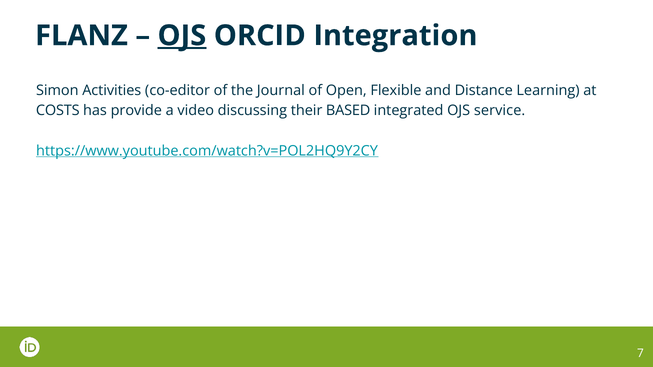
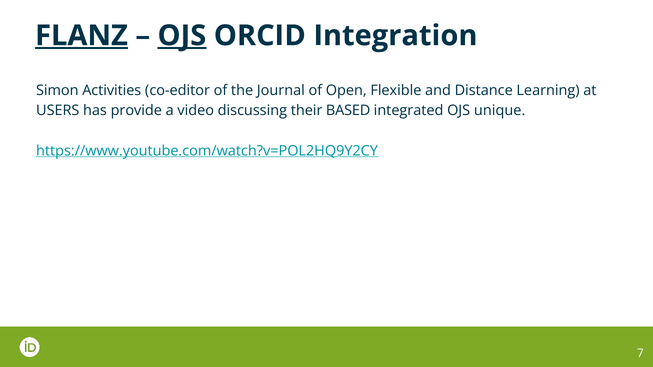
FLANZ underline: none -> present
COSTS: COSTS -> USERS
service: service -> unique
